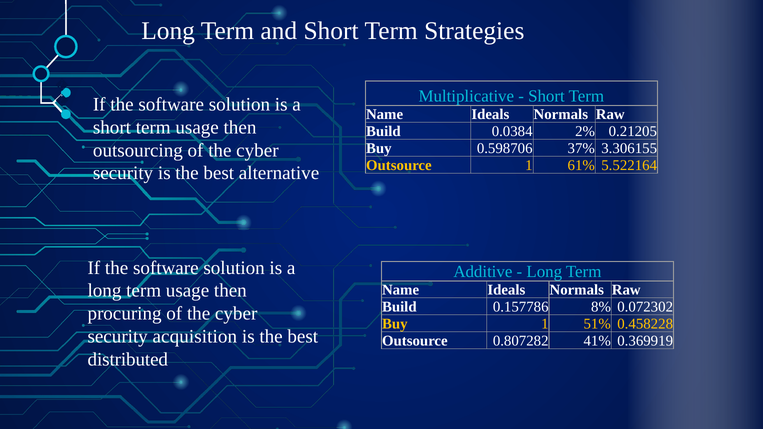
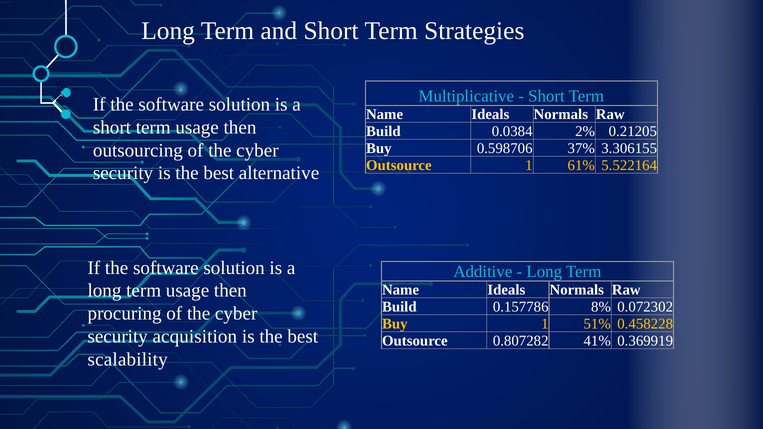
distributed: distributed -> scalability
